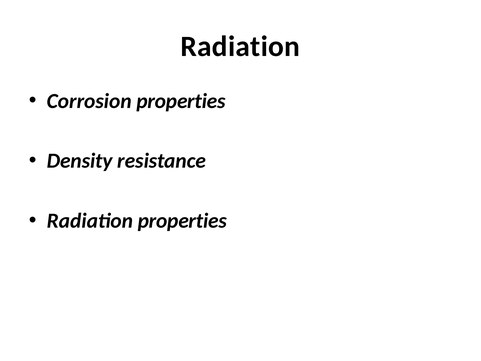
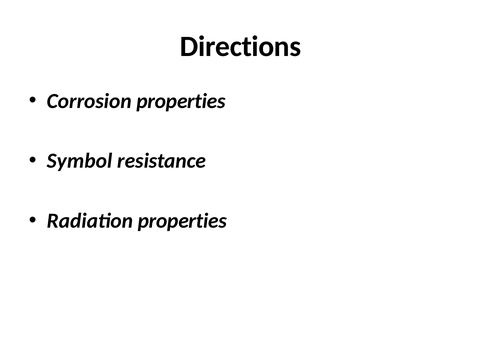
Radiation at (240, 47): Radiation -> Directions
Density: Density -> Symbol
